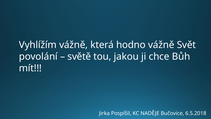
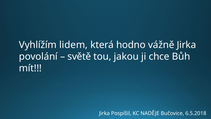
Vyhlížím vážně: vážně -> lidem
vážně Svět: Svět -> Jirka
